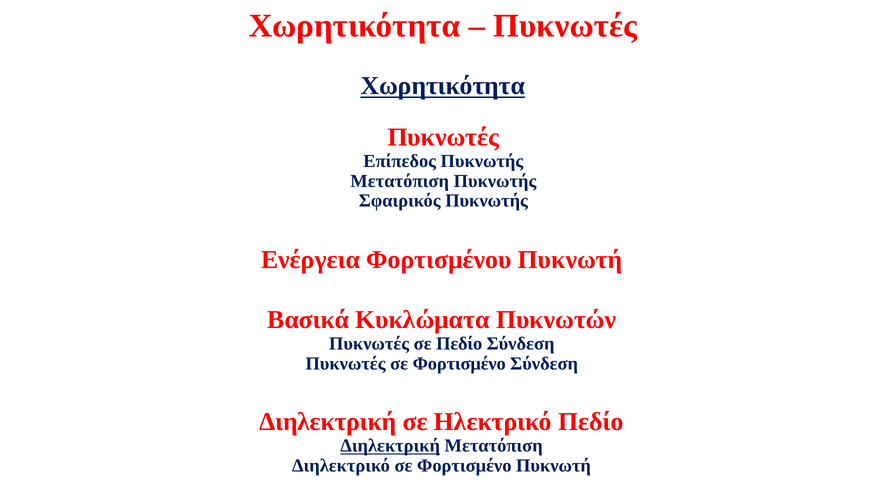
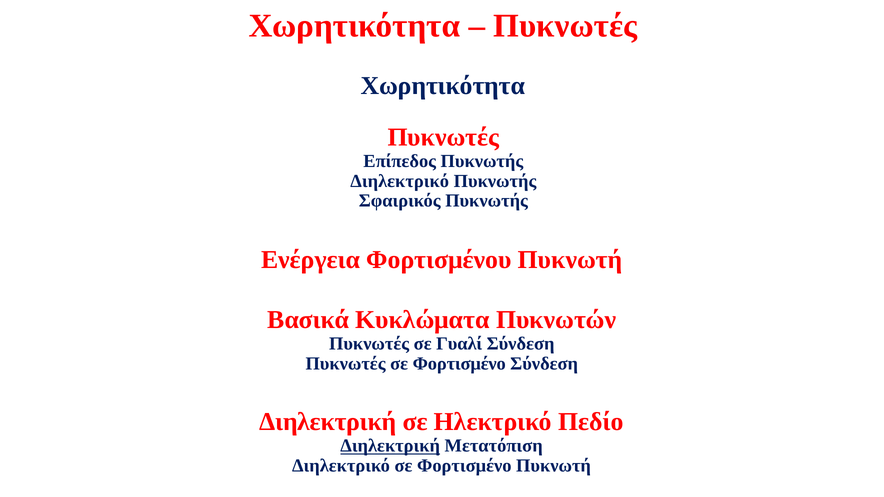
Χωρητικότητα at (443, 86) underline: present -> none
Μετατόπιση at (400, 181): Μετατόπιση -> Διηλεκτρικό
σε Πεδίο: Πεδίο -> Γυαλί
